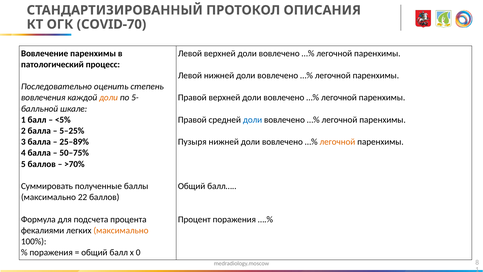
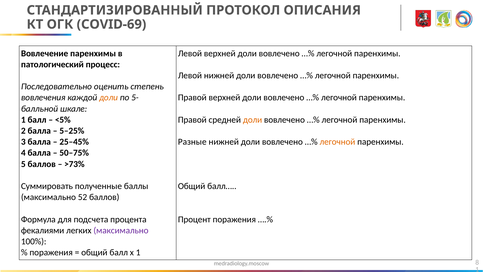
COVID-70: COVID-70 -> COVID-69
доли at (253, 120) colour: blue -> orange
25–89%: 25–89% -> 25–45%
Пузыря: Пузыря -> Разные
>70%: >70% -> >73%
22: 22 -> 52
максимально at (121, 230) colour: orange -> purple
х 0: 0 -> 1
